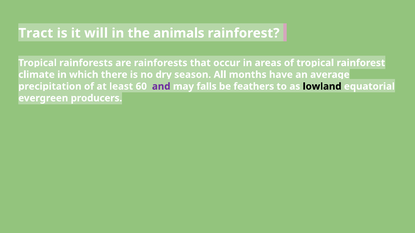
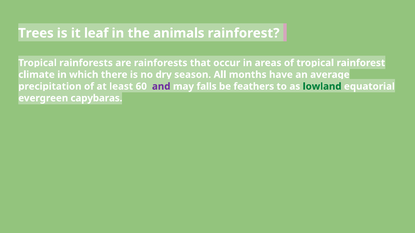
Tract: Tract -> Trees
will: will -> leaf
lowland colour: black -> green
producers: producers -> capybaras
